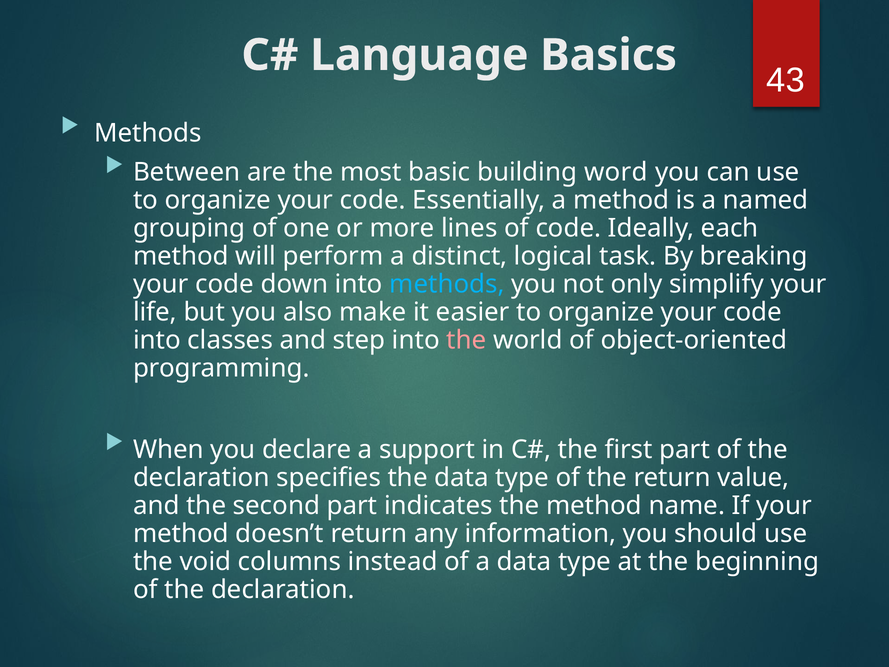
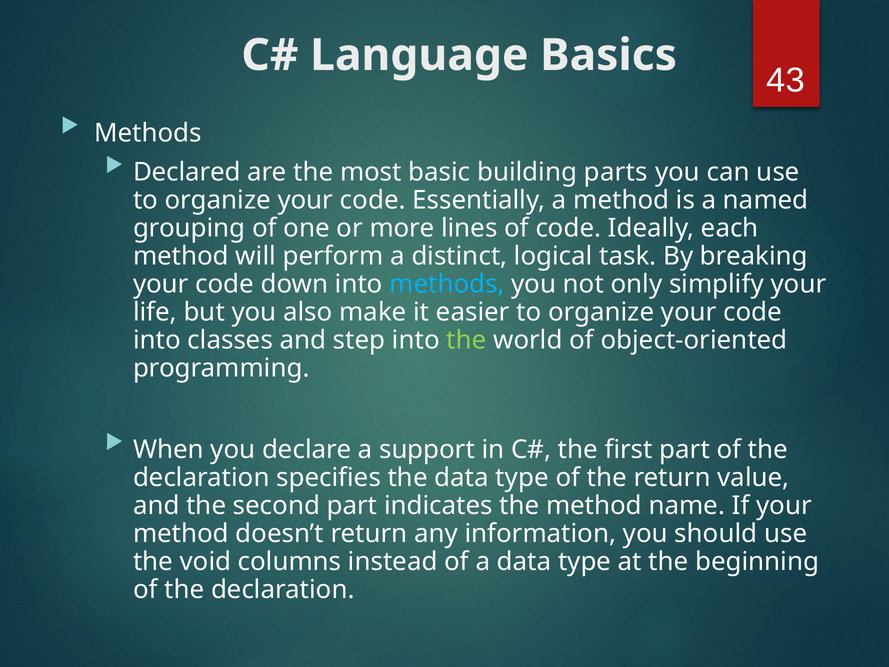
Between: Between -> Declared
word: word -> parts
the at (466, 340) colour: pink -> light green
